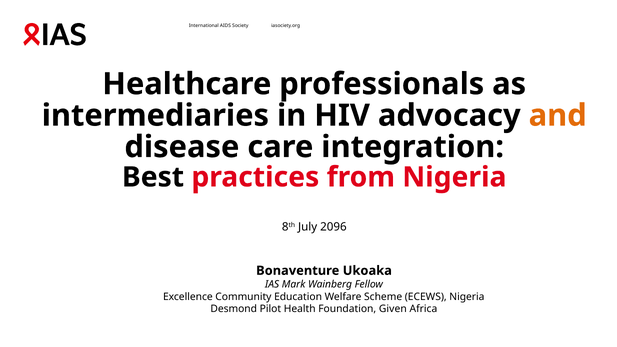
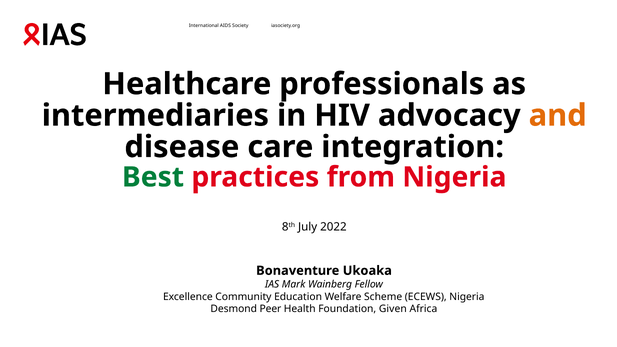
Best colour: black -> green
2096: 2096 -> 2022
Pilot: Pilot -> Peer
